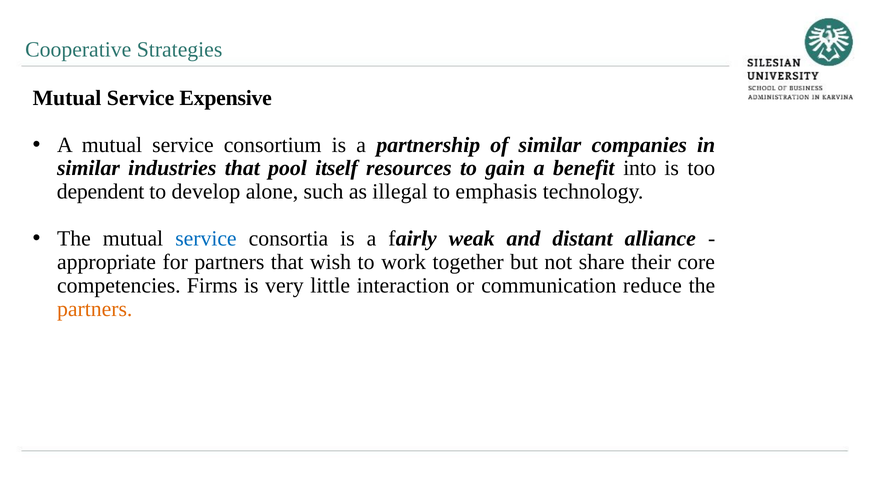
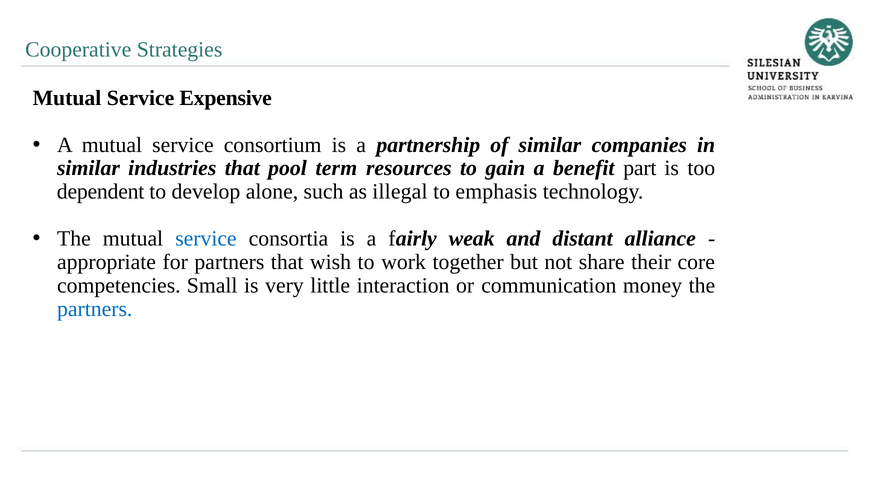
itself: itself -> term
into: into -> part
Firms: Firms -> Small
reduce: reduce -> money
partners at (95, 309) colour: orange -> blue
